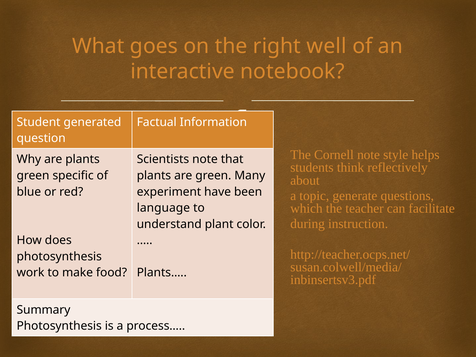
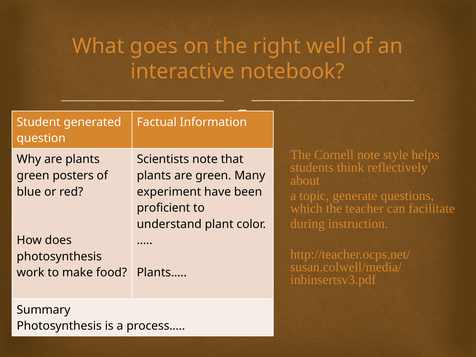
specific: specific -> posters
language: language -> proficient
